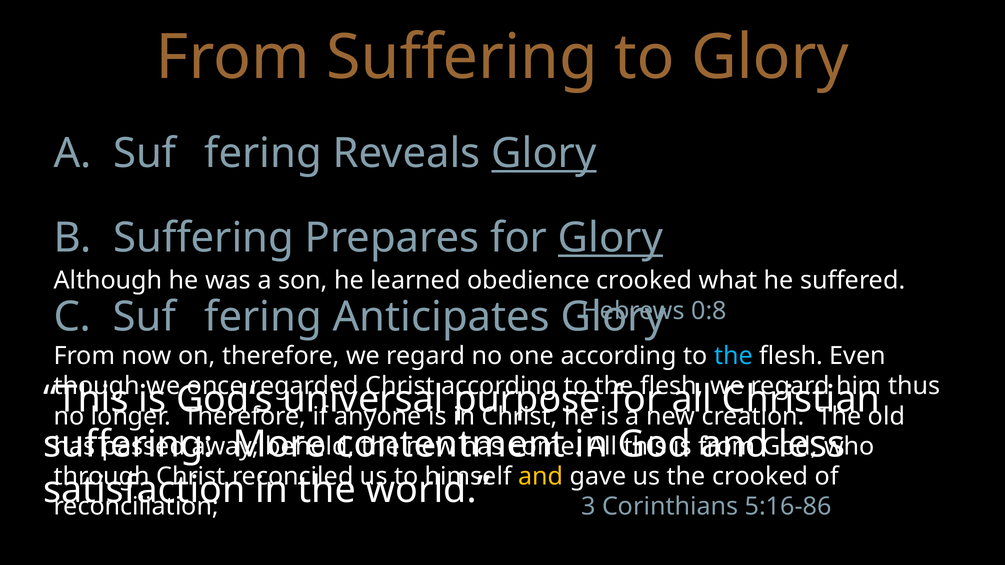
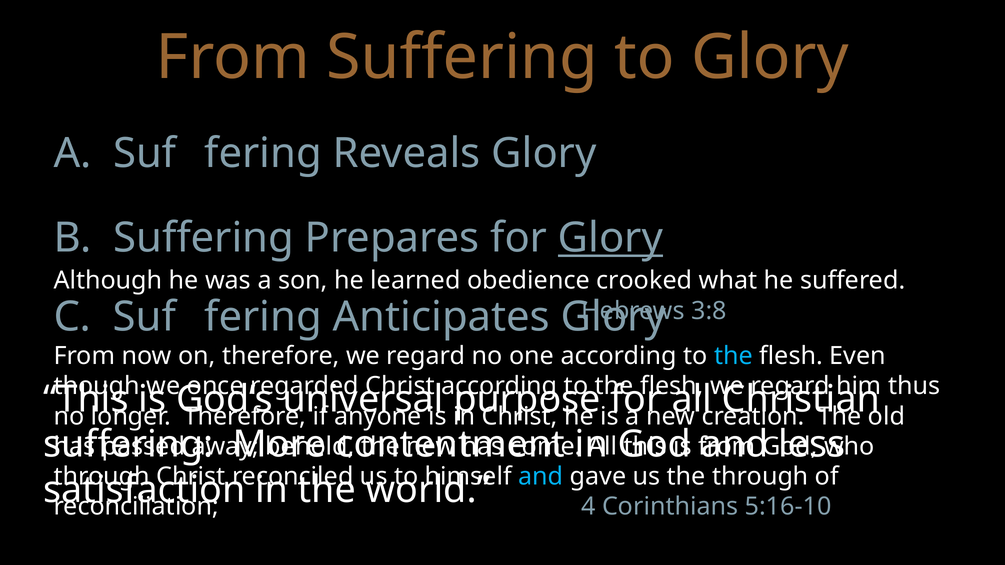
Glory at (544, 153) underline: present -> none
0:8: 0:8 -> 3:8
and at (541, 477) colour: yellow -> light blue
the crooked: crooked -> through
3: 3 -> 4
5:16-86: 5:16-86 -> 5:16-10
